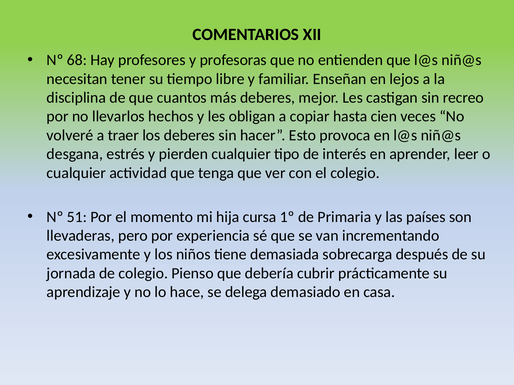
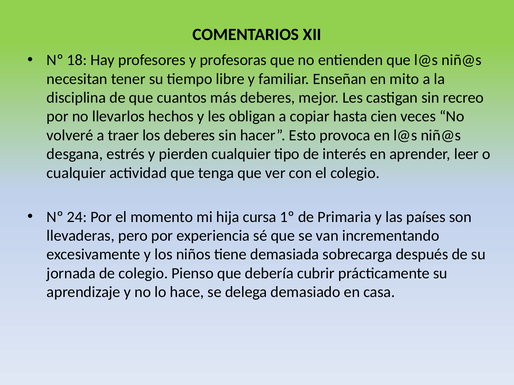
68: 68 -> 18
lejos: lejos -> mito
51: 51 -> 24
